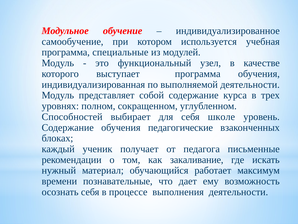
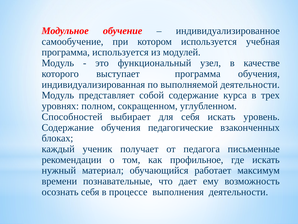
программа специальные: специальные -> используется
себя школе: школе -> искать
закаливание: закаливание -> профильное
